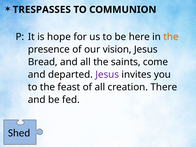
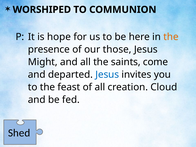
TRESPASSES: TRESPASSES -> WORSHIPED
vision: vision -> those
Bread: Bread -> Might
Jesus at (107, 75) colour: purple -> blue
There: There -> Cloud
